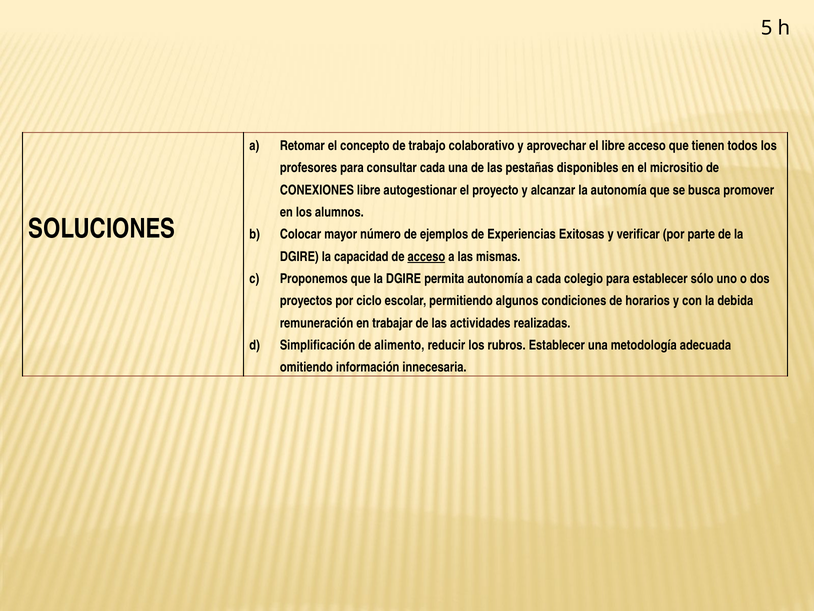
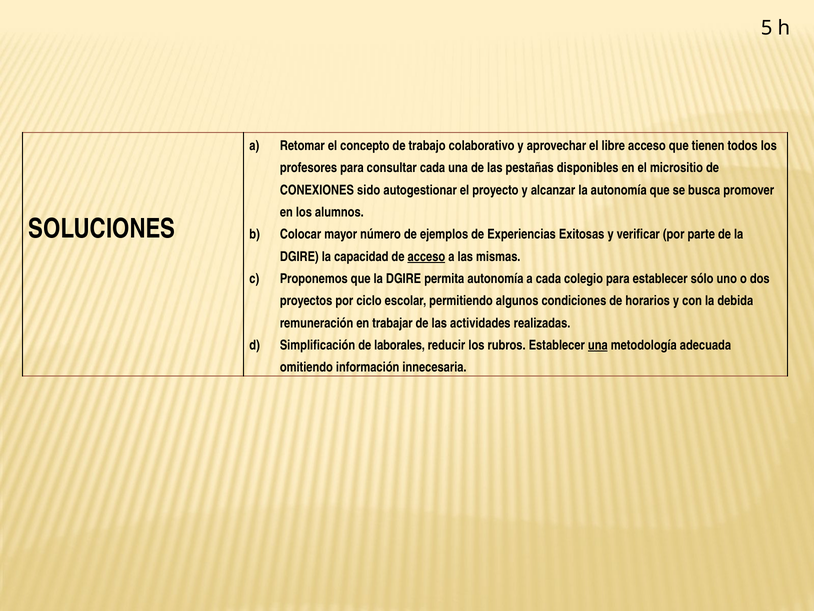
CONEXIONES libre: libre -> sido
alimento: alimento -> laborales
una at (598, 345) underline: none -> present
